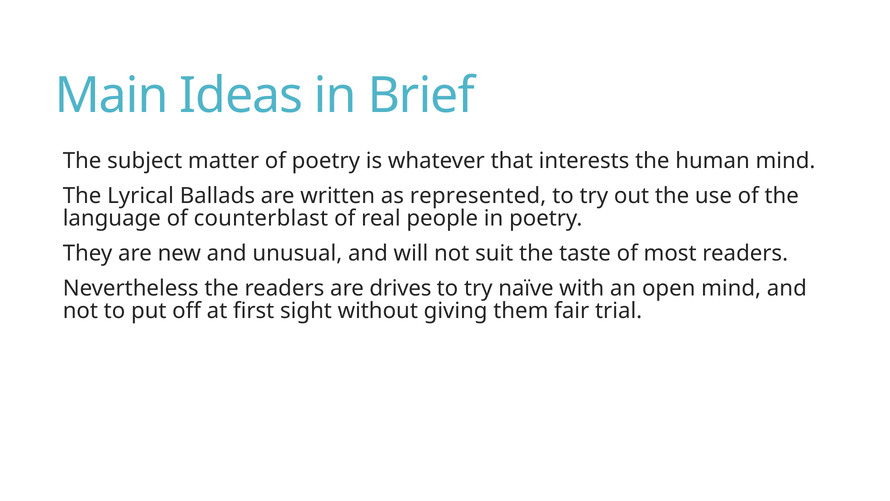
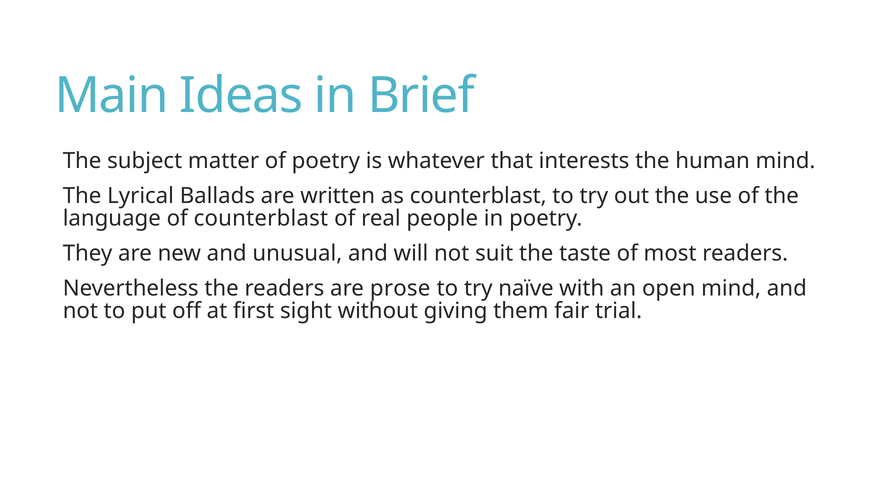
as represented: represented -> counterblast
drives: drives -> prose
